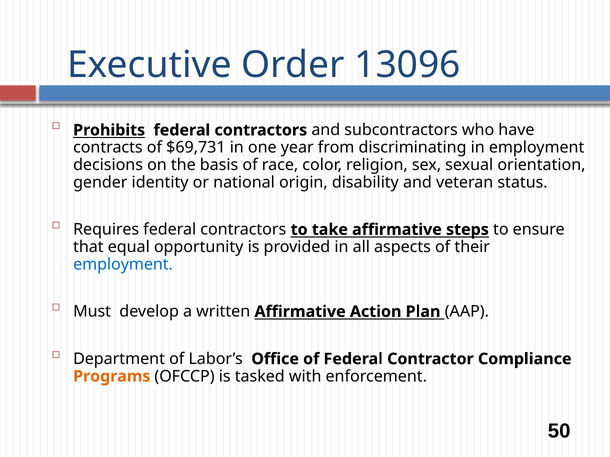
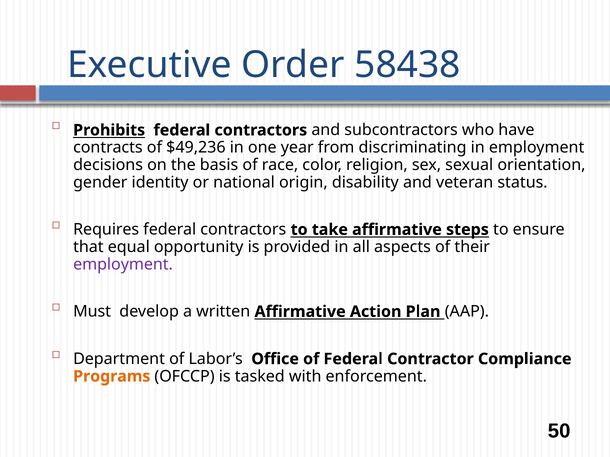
13096: 13096 -> 58438
$69,731: $69,731 -> $49,236
employment at (123, 265) colour: blue -> purple
